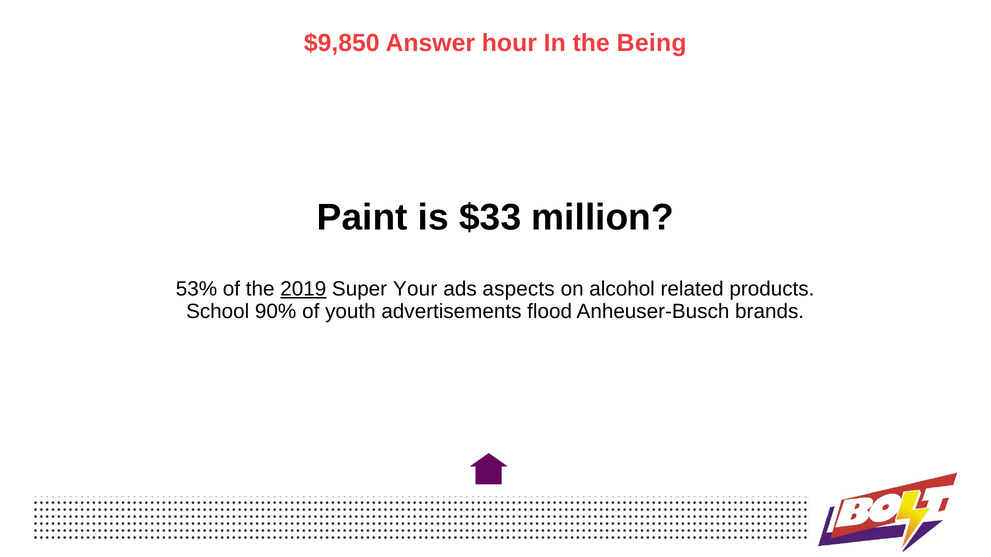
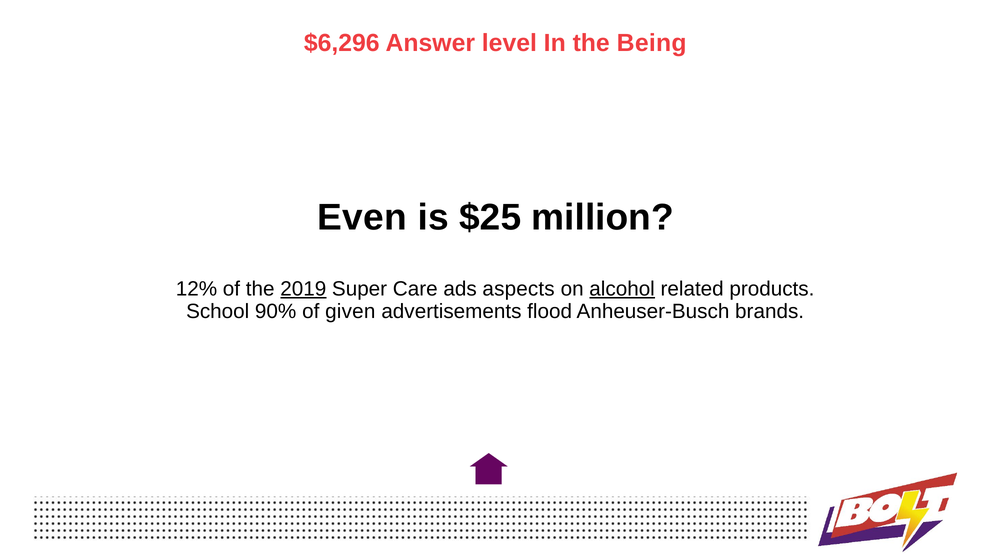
$9,850: $9,850 -> $6,296
hour: hour -> level
Paint: Paint -> Even
$33: $33 -> $25
53%: 53% -> 12%
Your: Your -> Care
alcohol underline: none -> present
youth: youth -> given
